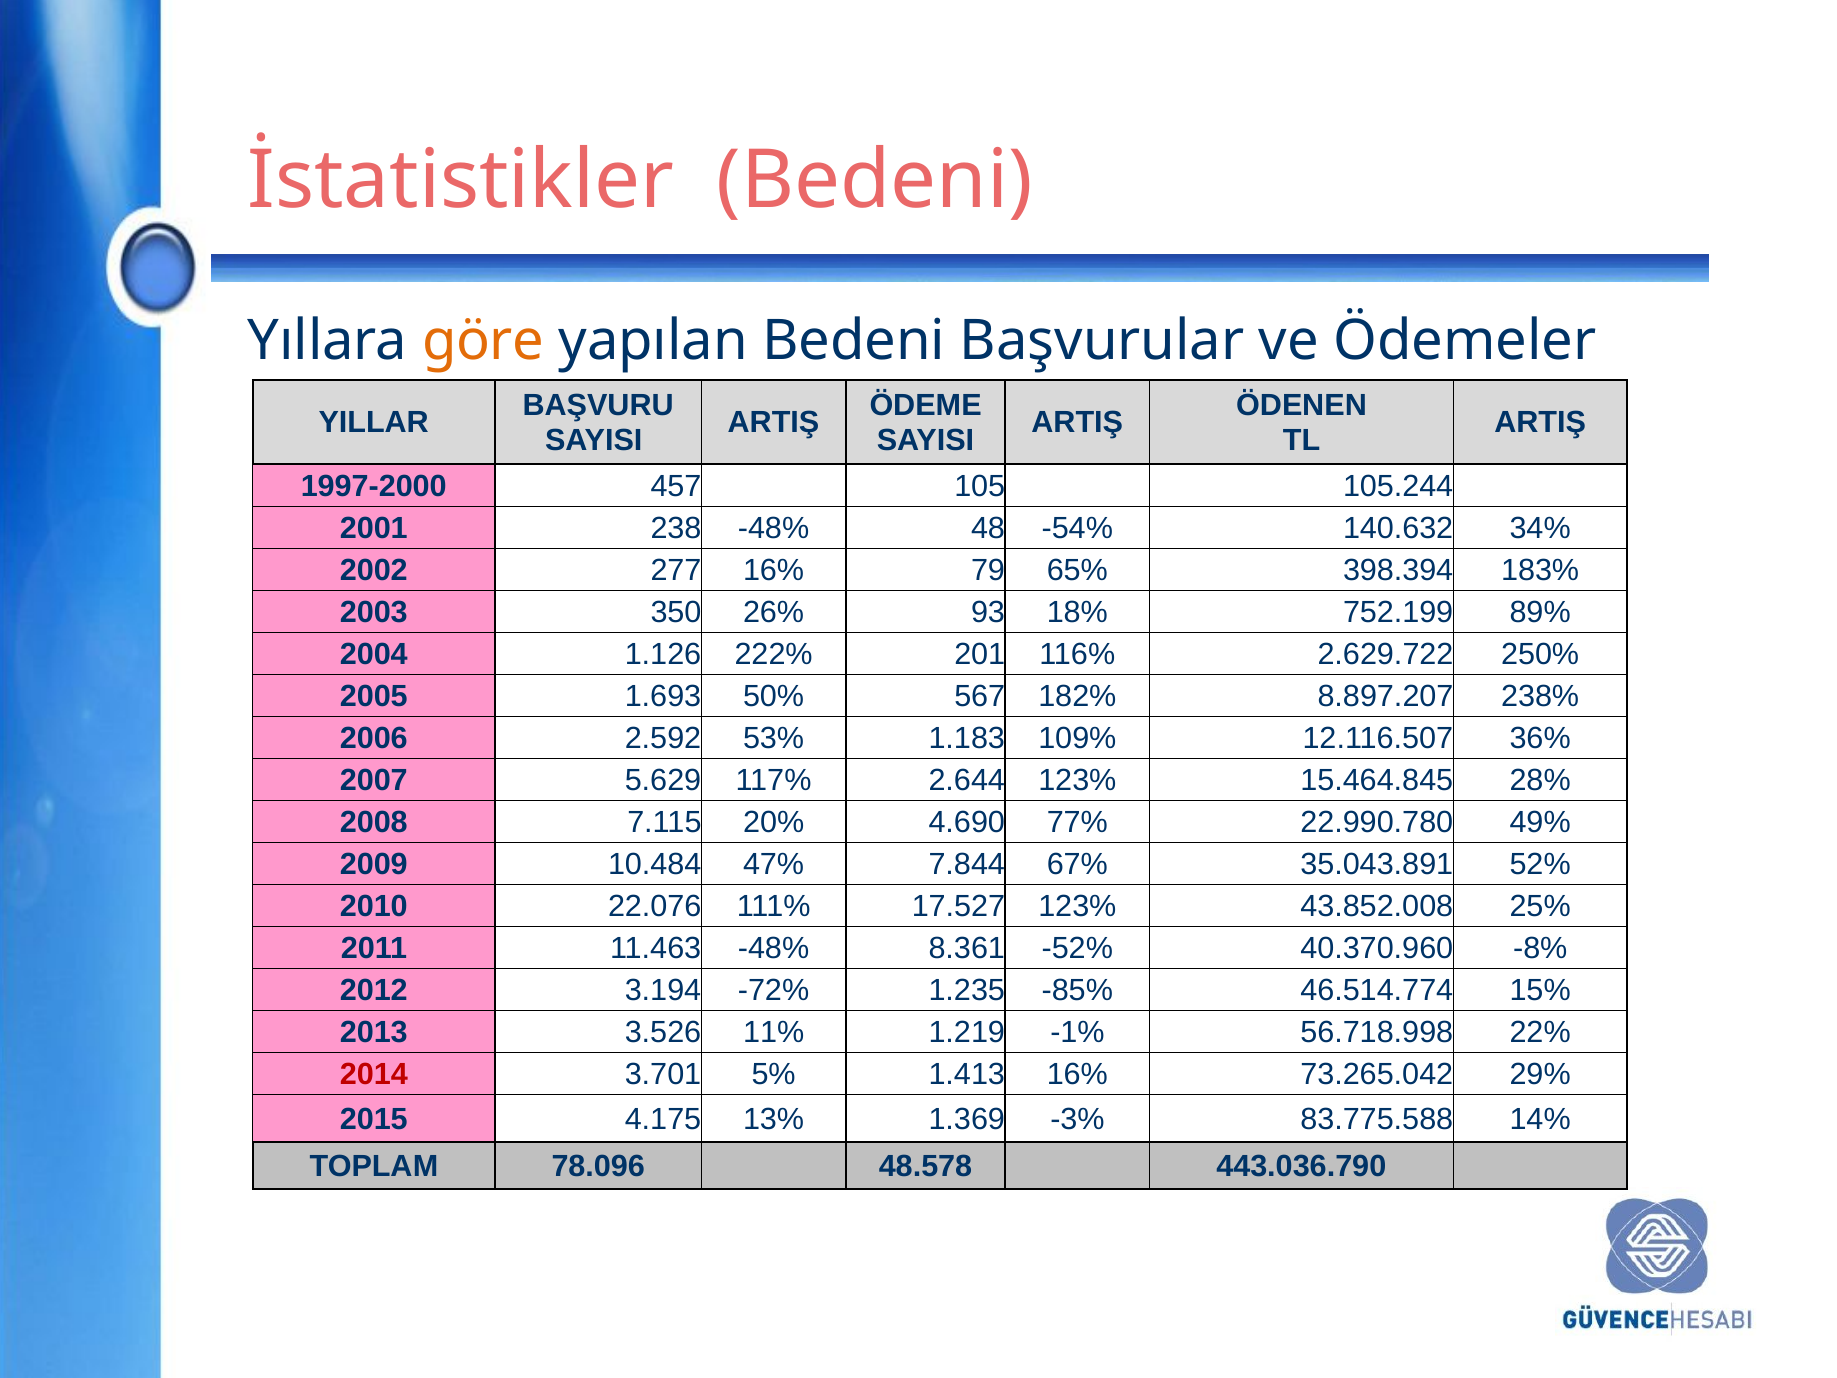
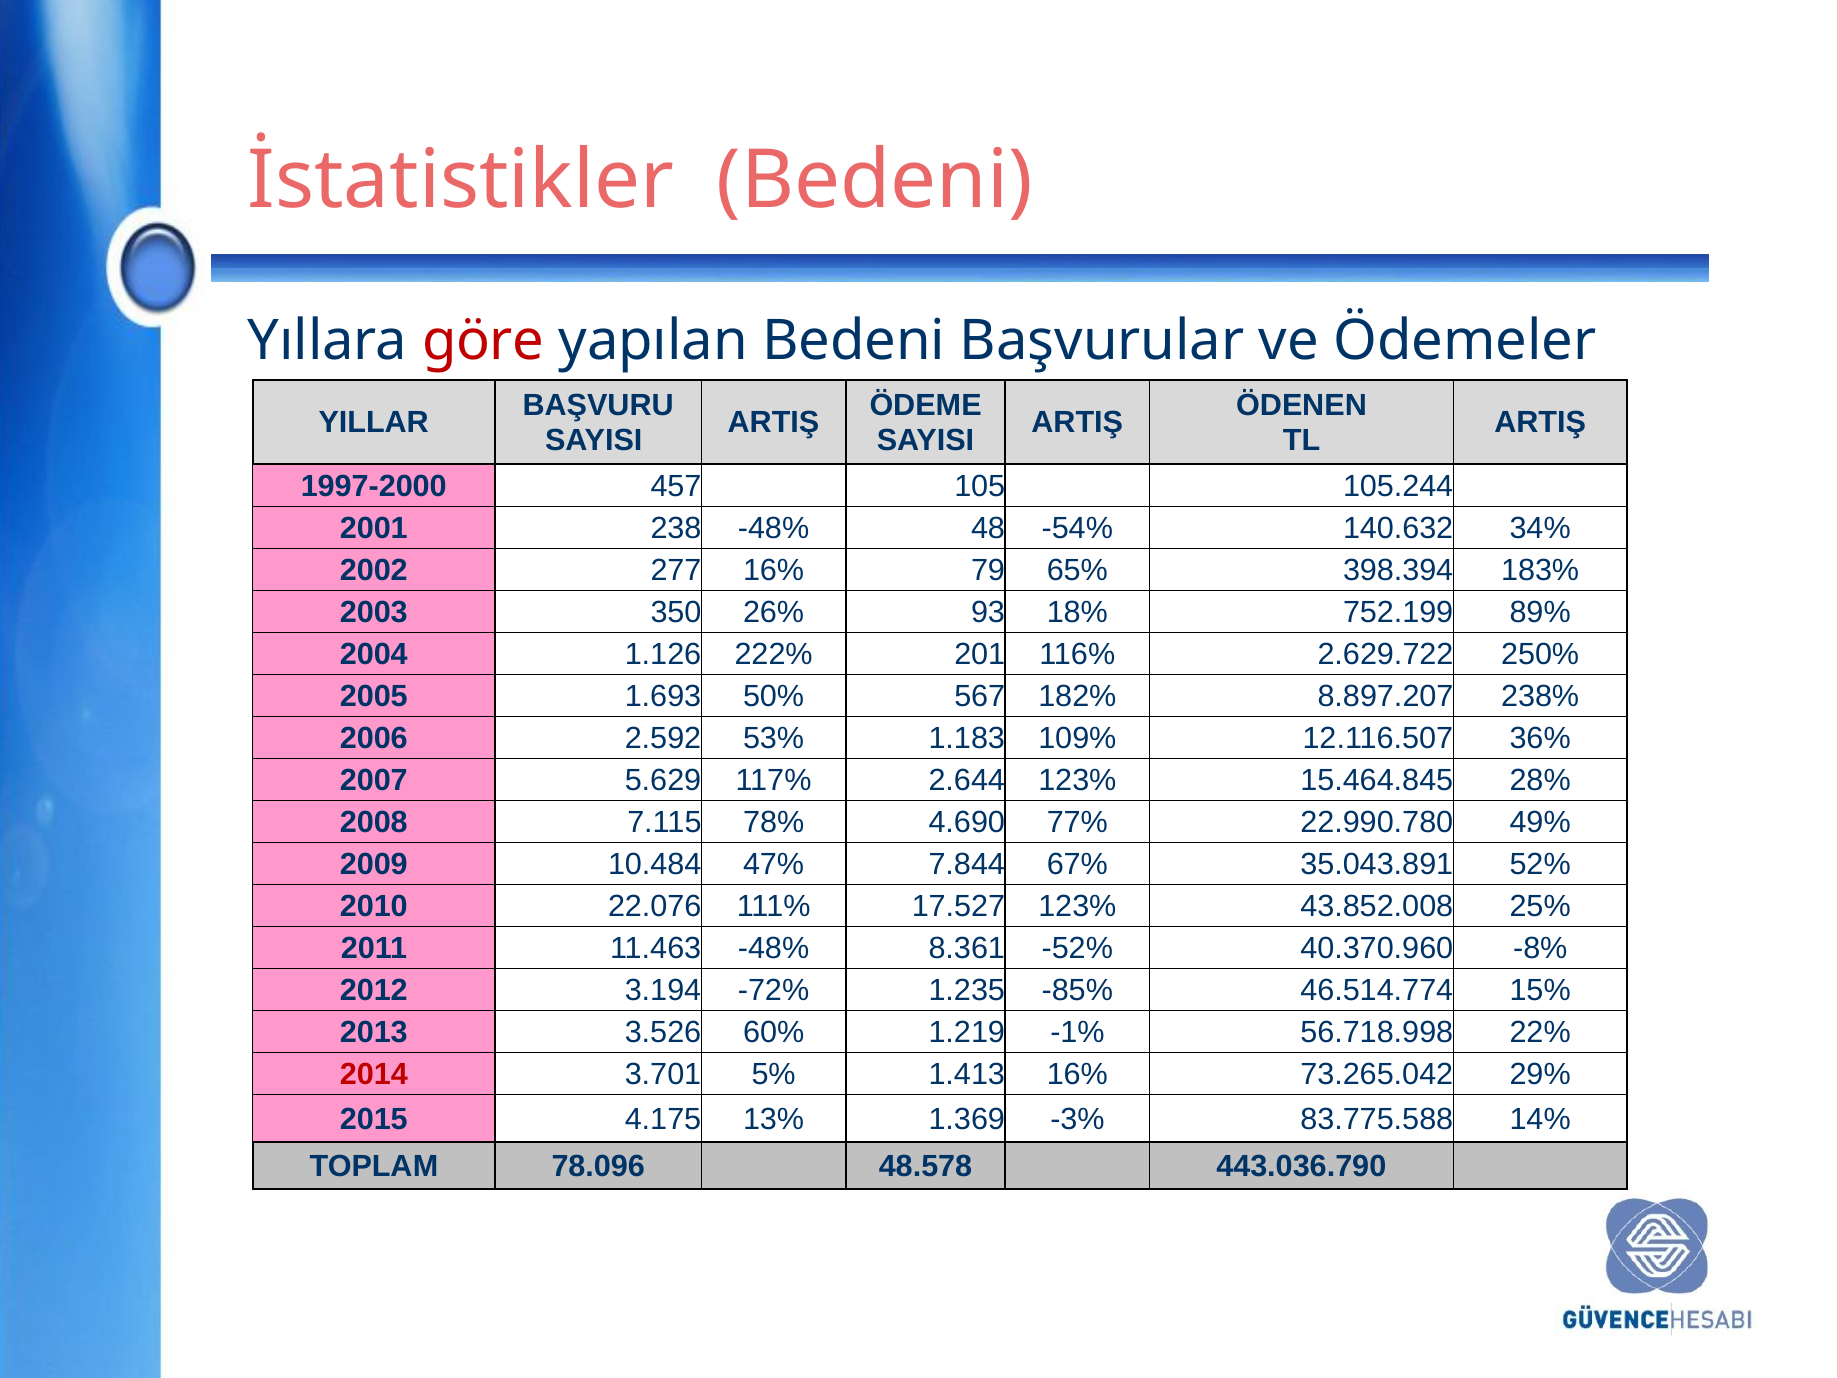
göre colour: orange -> red
20%: 20% -> 78%
11%: 11% -> 60%
